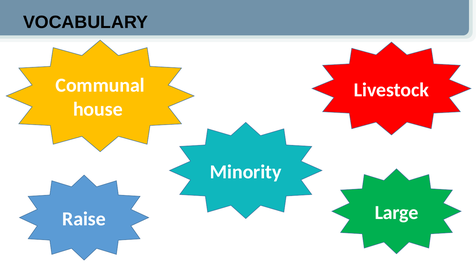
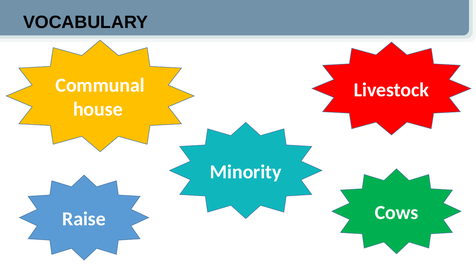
Large: Large -> Cows
